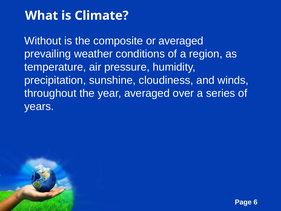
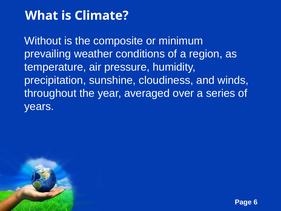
or averaged: averaged -> minimum
